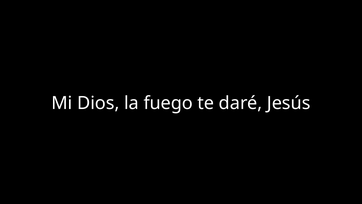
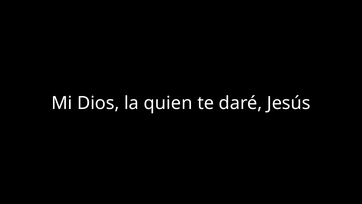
fuego: fuego -> quien
